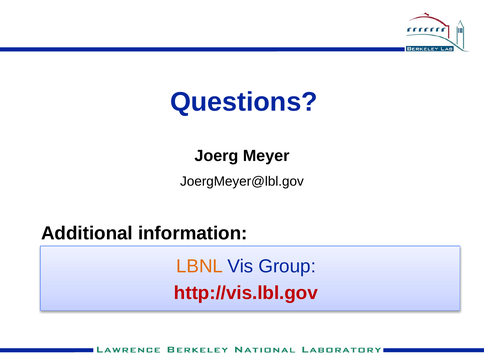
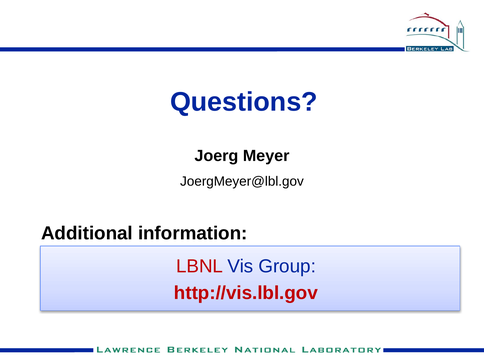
LBNL colour: orange -> red
